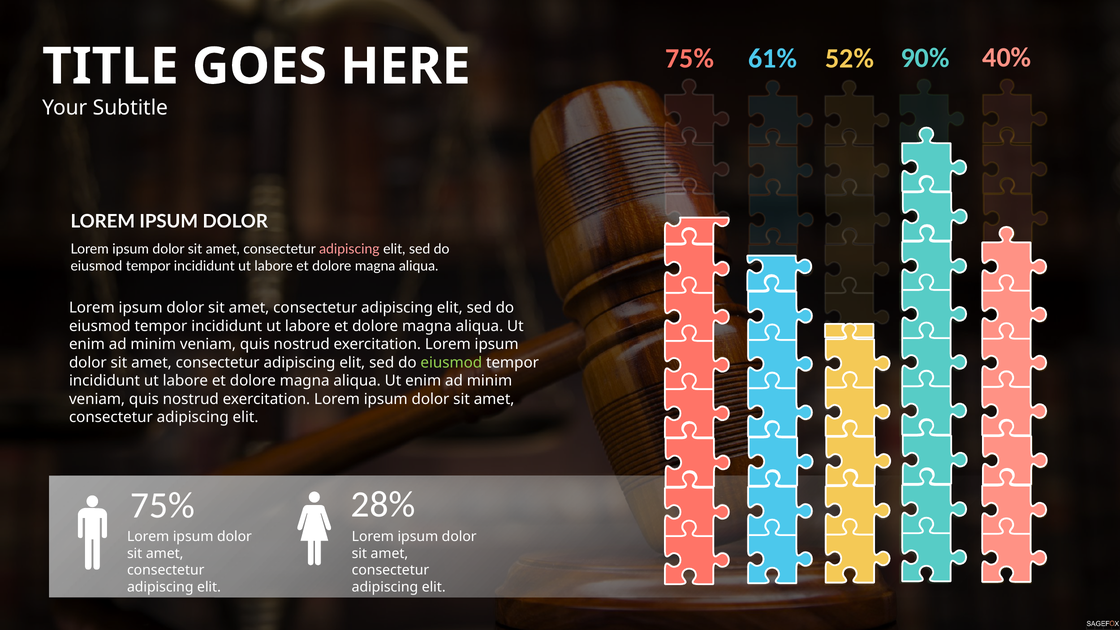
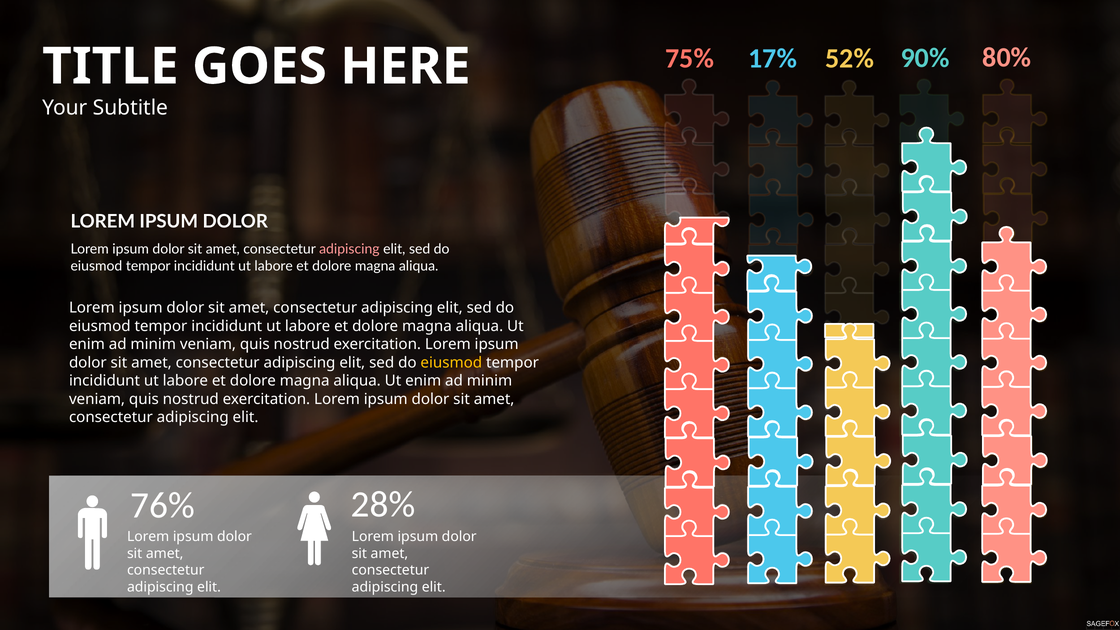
40%: 40% -> 80%
61%: 61% -> 17%
eiusmod at (451, 363) colour: light green -> yellow
75% at (163, 505): 75% -> 76%
